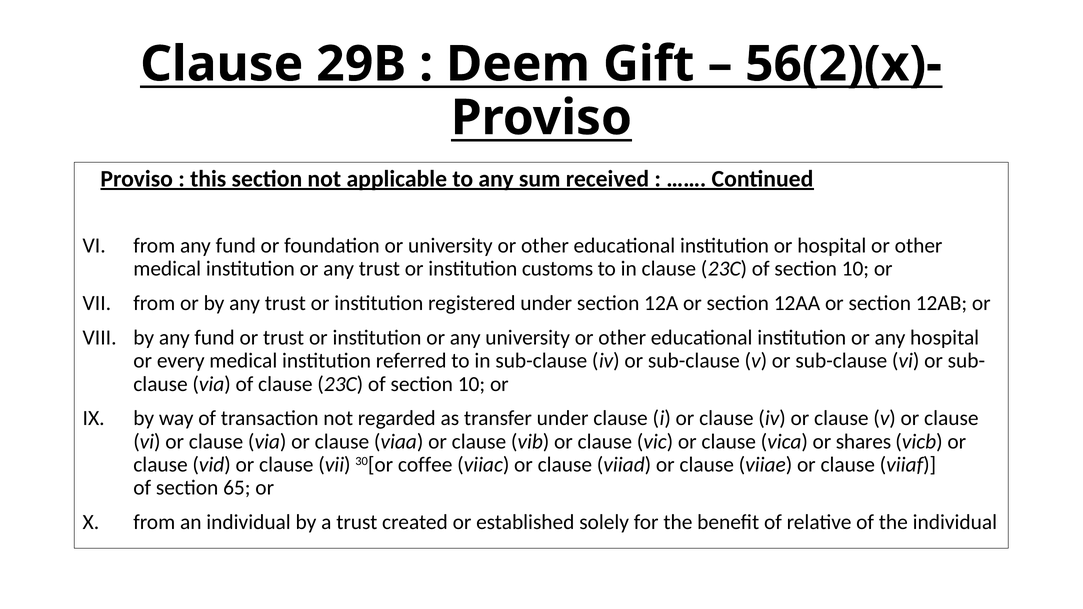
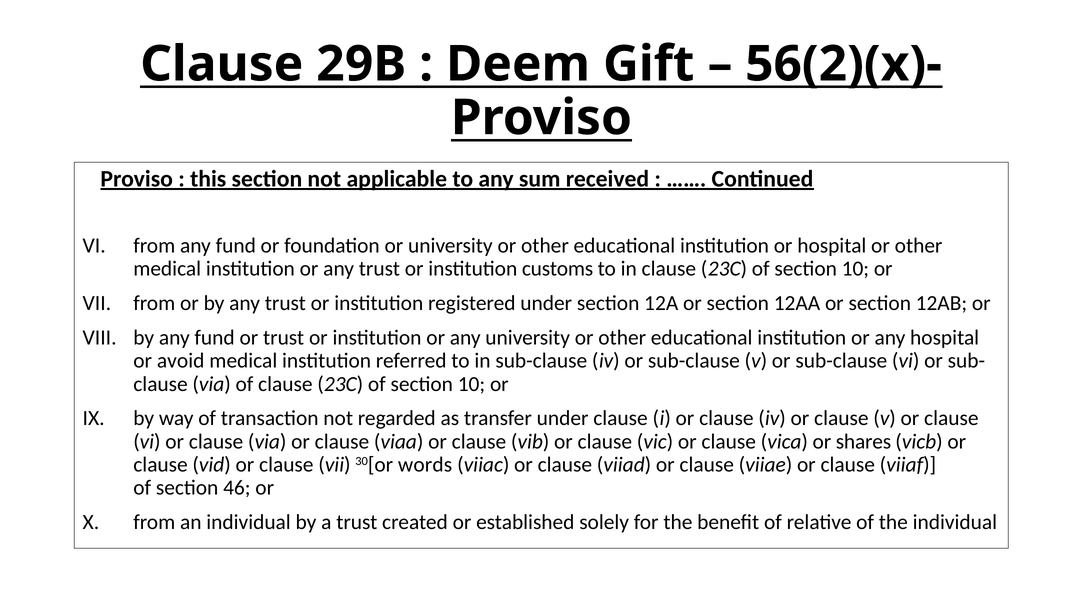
every: every -> avoid
coffee: coffee -> words
65: 65 -> 46
